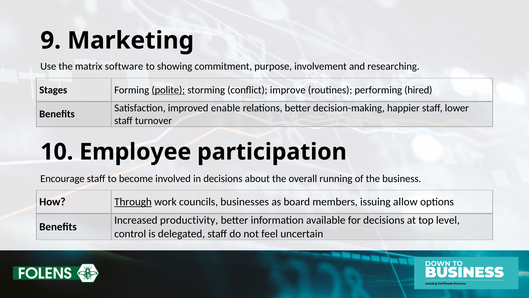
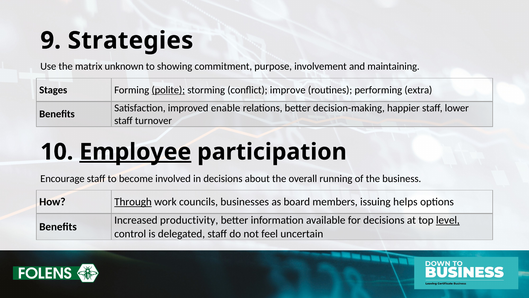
Marketing: Marketing -> Strategies
software: software -> unknown
researching: researching -> maintaining
hired: hired -> extra
Employee underline: none -> present
allow: allow -> helps
level underline: none -> present
